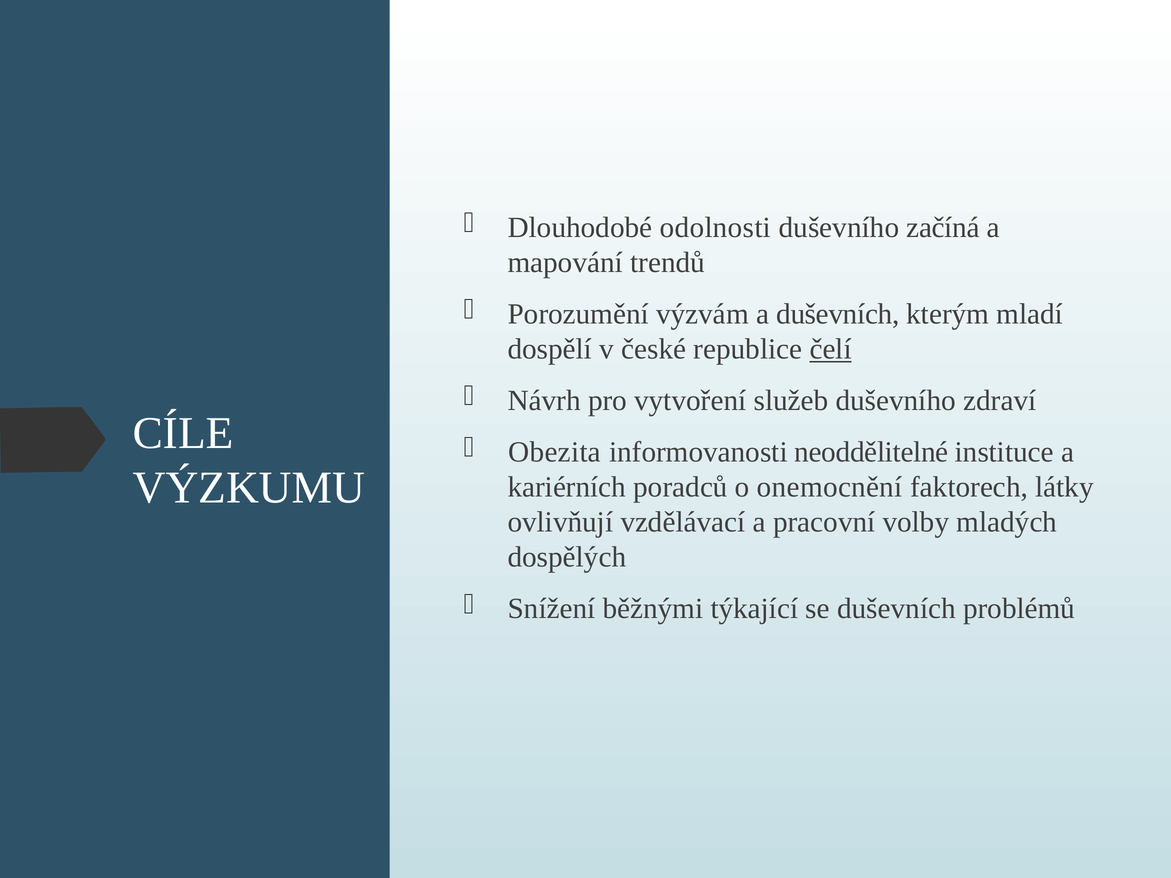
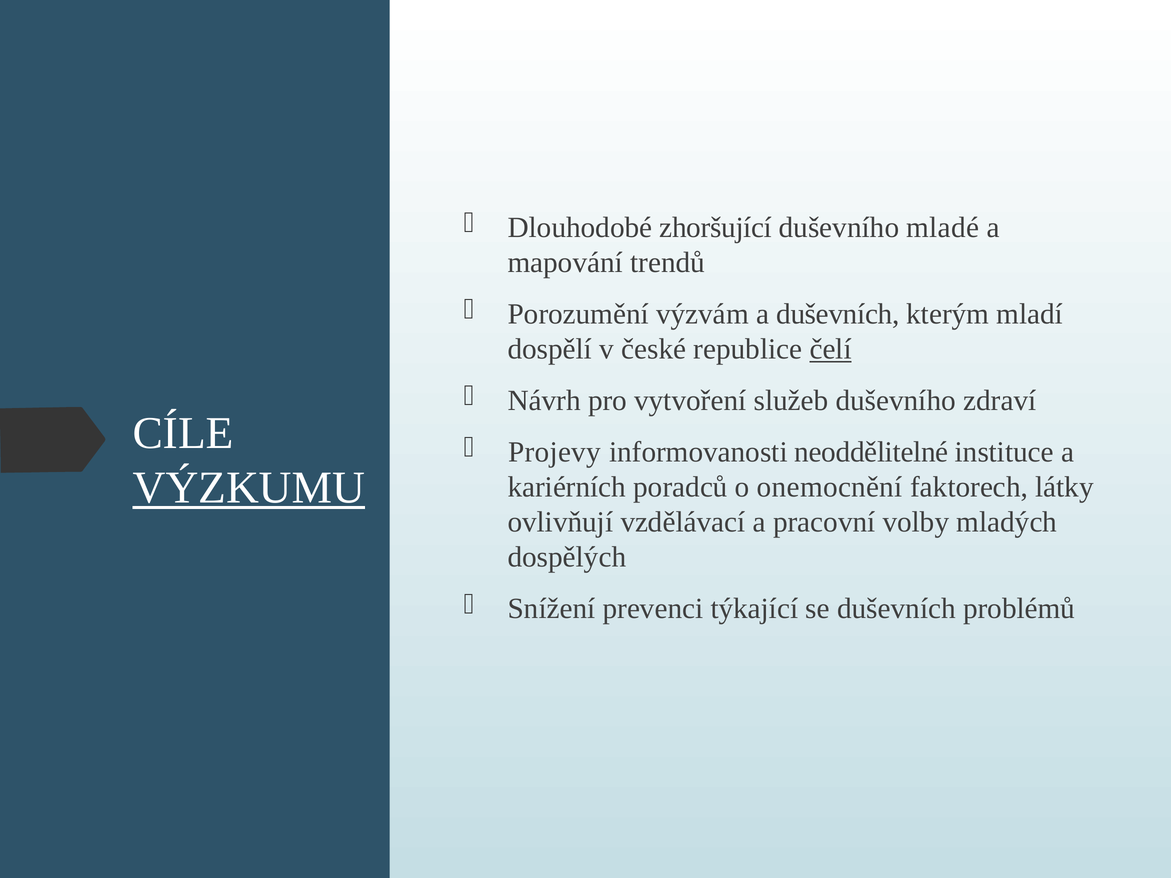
odolnosti: odolnosti -> zhoršující
začíná: začíná -> mladé
Obezita: Obezita -> Projevy
VÝZKUMU underline: none -> present
běžnými: běžnými -> prevenci
